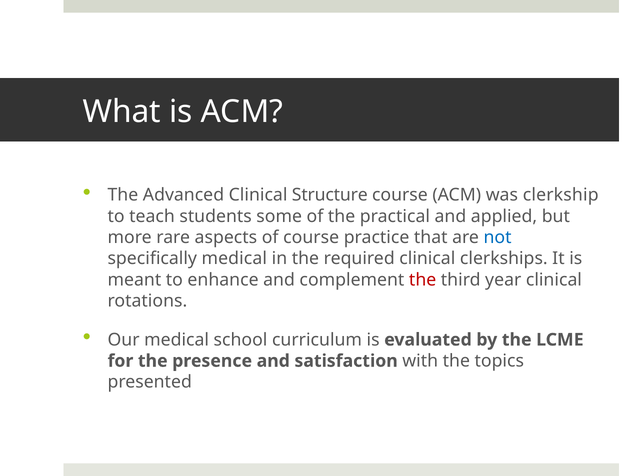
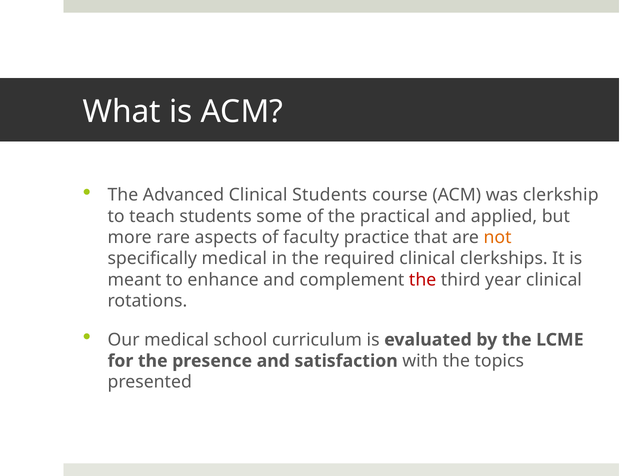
Clinical Structure: Structure -> Students
of course: course -> faculty
not colour: blue -> orange
